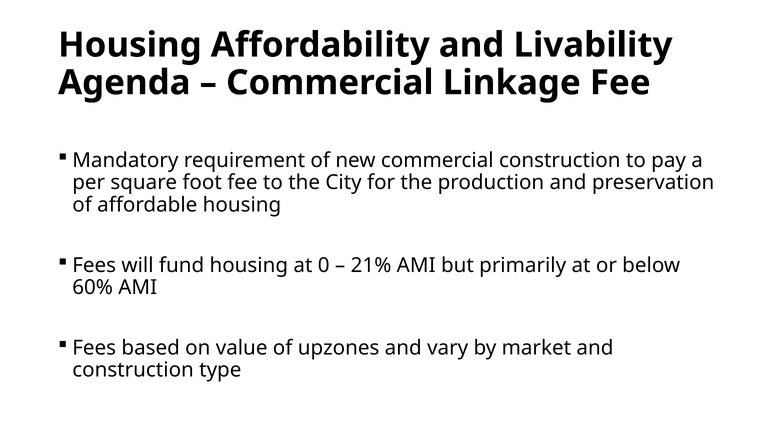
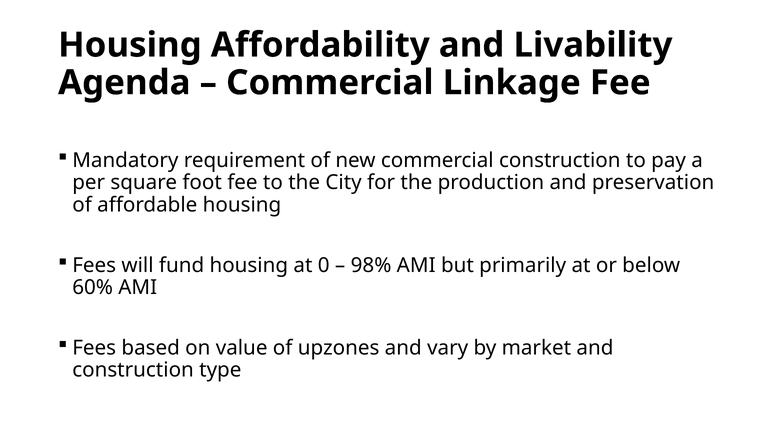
21%: 21% -> 98%
